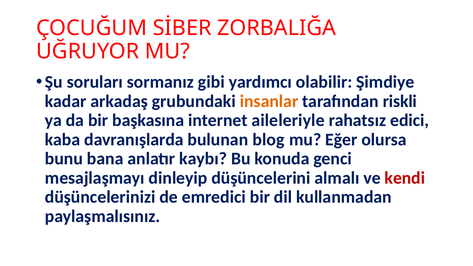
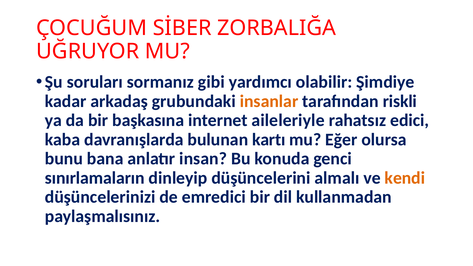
blog: blog -> kartı
kaybı: kaybı -> insan
mesajlaşmayı: mesajlaşmayı -> sınırlamaların
kendi colour: red -> orange
